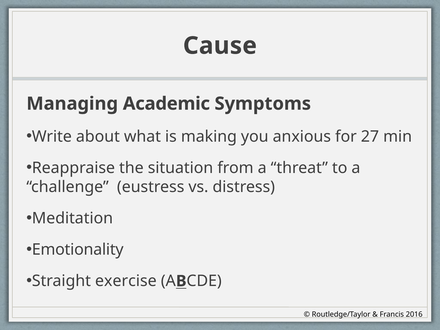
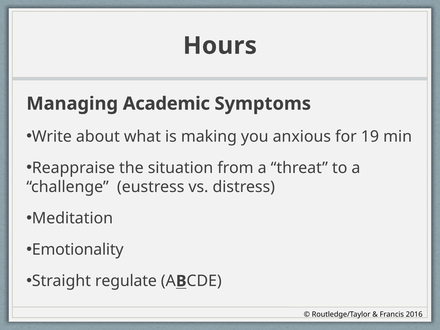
Cause: Cause -> Hours
27: 27 -> 19
exercise: exercise -> regulate
